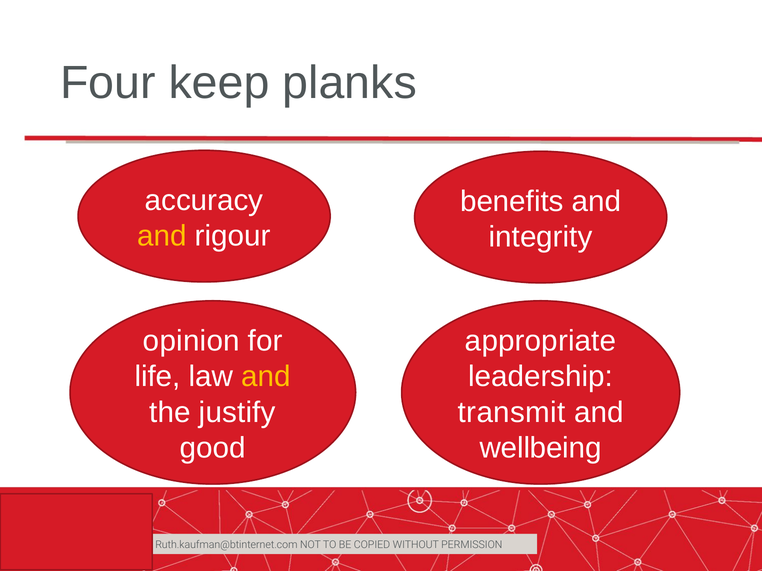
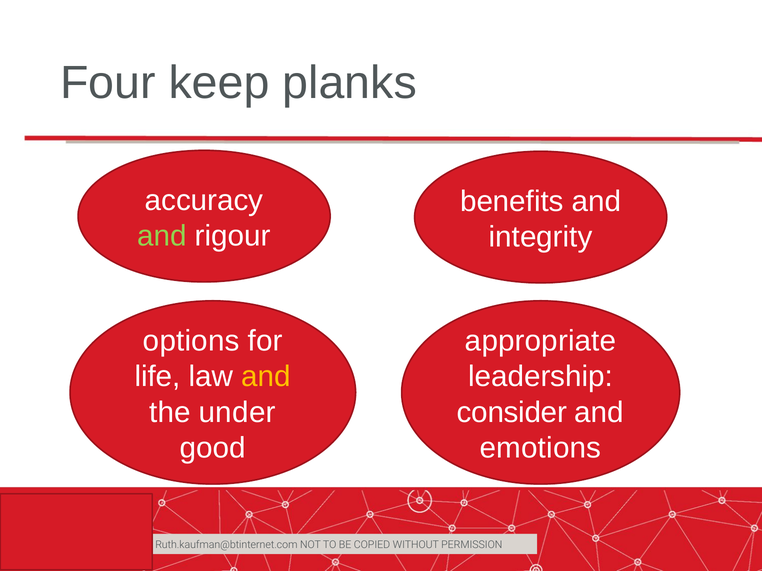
and at (162, 236) colour: yellow -> light green
opinion: opinion -> options
justify: justify -> under
transmit: transmit -> consider
wellbeing: wellbeing -> emotions
